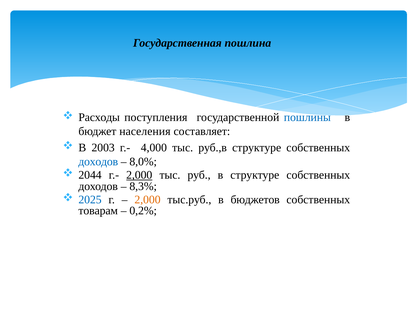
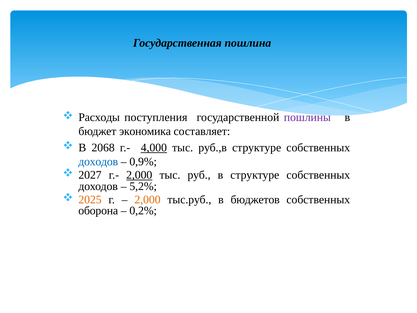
пошлины colour: blue -> purple
населения: населения -> экономика
2003: 2003 -> 2068
4,000 underline: none -> present
8,0%: 8,0% -> 0,9%
2044: 2044 -> 2027
8,3%: 8,3% -> 5,2%
2025 colour: blue -> orange
товарам: товарам -> оборона
